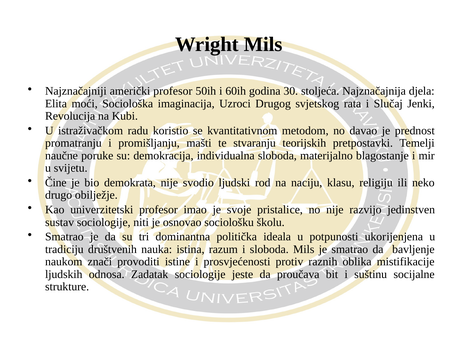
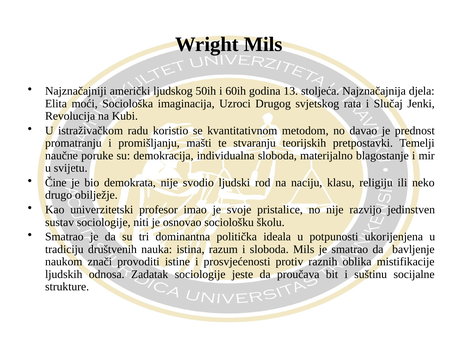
američki profesor: profesor -> ljudskog
30: 30 -> 13
